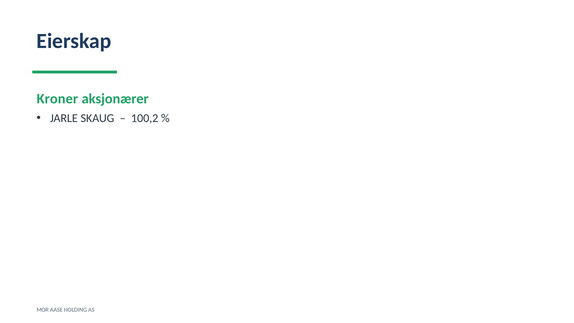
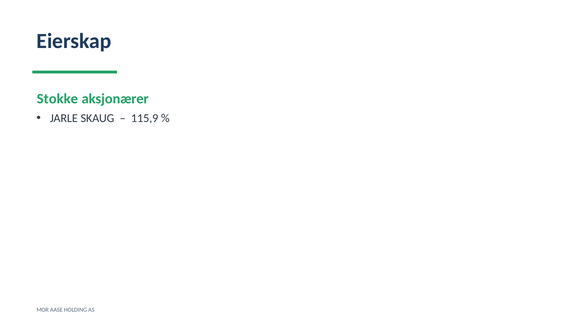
Kroner: Kroner -> Stokke
100,2: 100,2 -> 115,9
